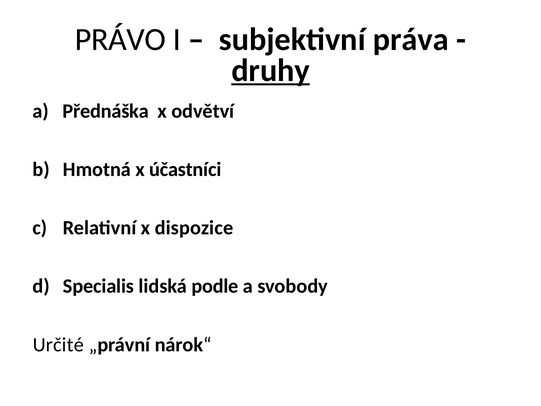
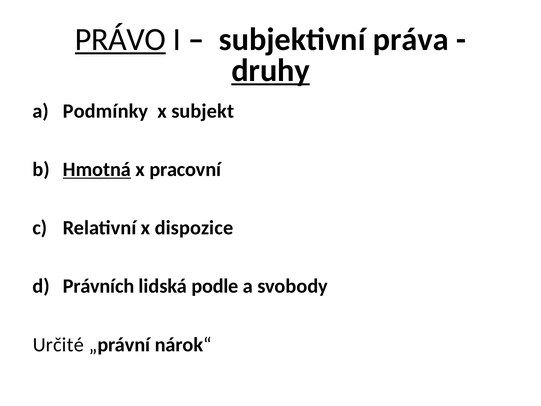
PRÁVO underline: none -> present
Přednáška: Přednáška -> Podmínky
odvětví: odvětví -> subjekt
Hmotná underline: none -> present
účastníci: účastníci -> pracovní
Specialis: Specialis -> Právních
